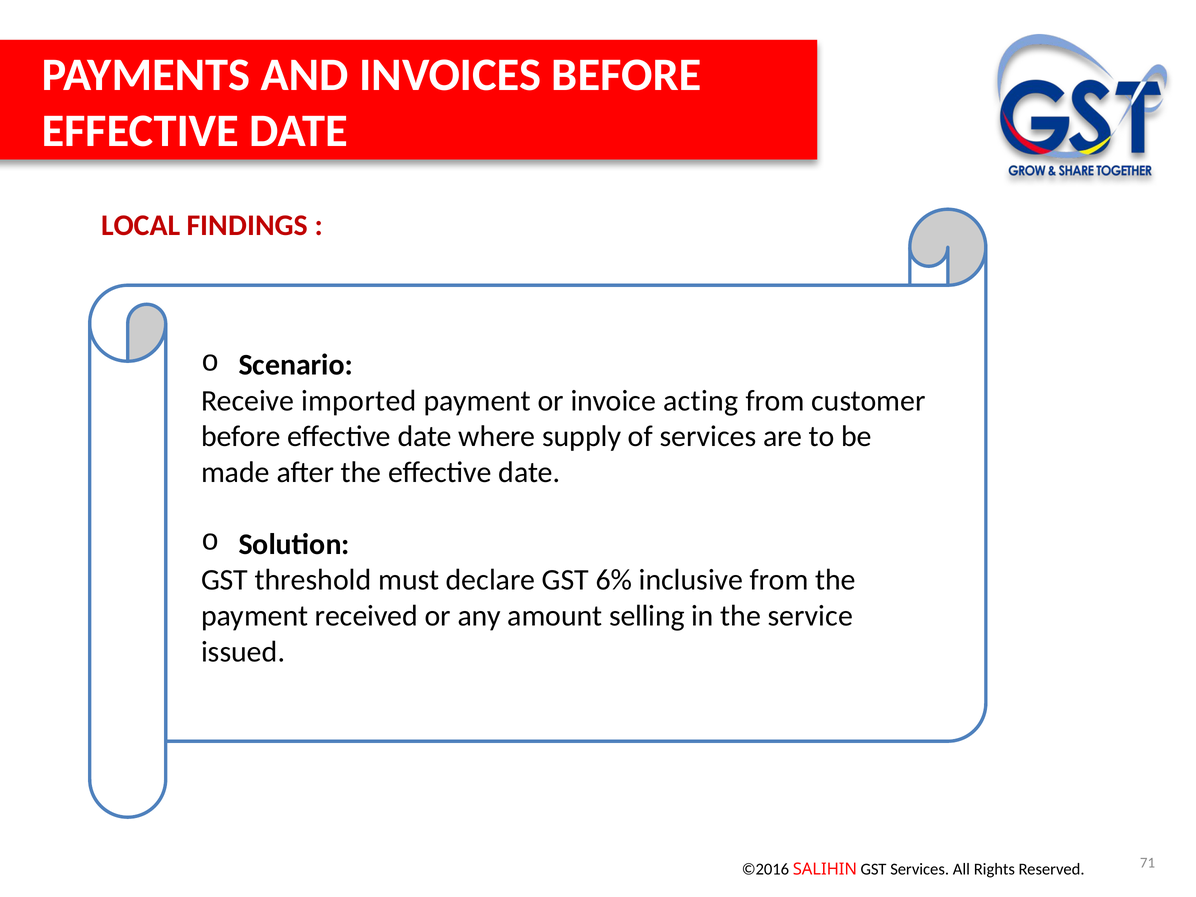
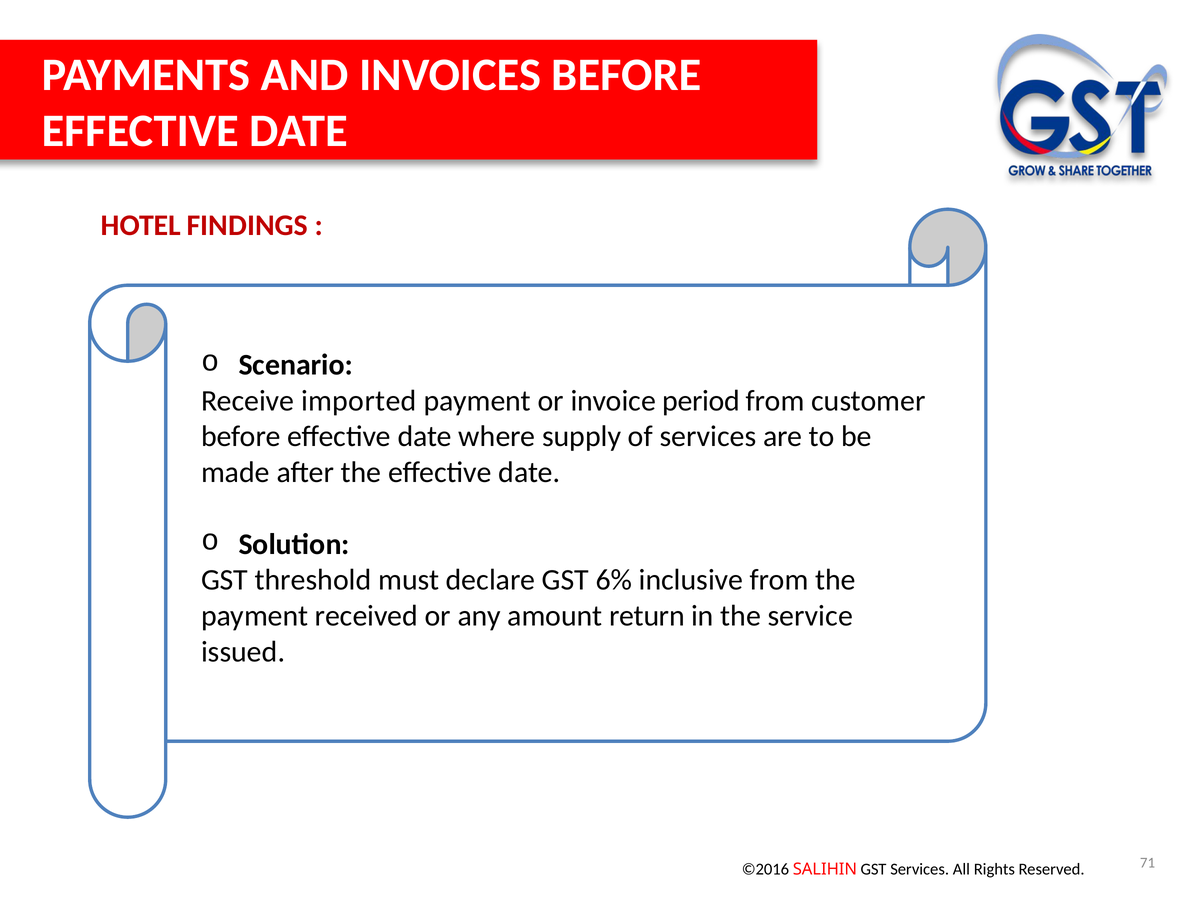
LOCAL: LOCAL -> HOTEL
acting: acting -> period
selling: selling -> return
